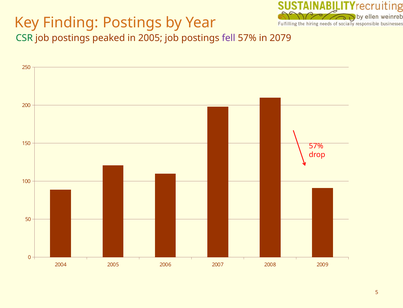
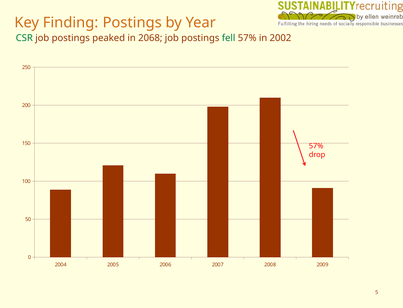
in 2005: 2005 -> 2068
fell colour: purple -> green
2079: 2079 -> 2002
